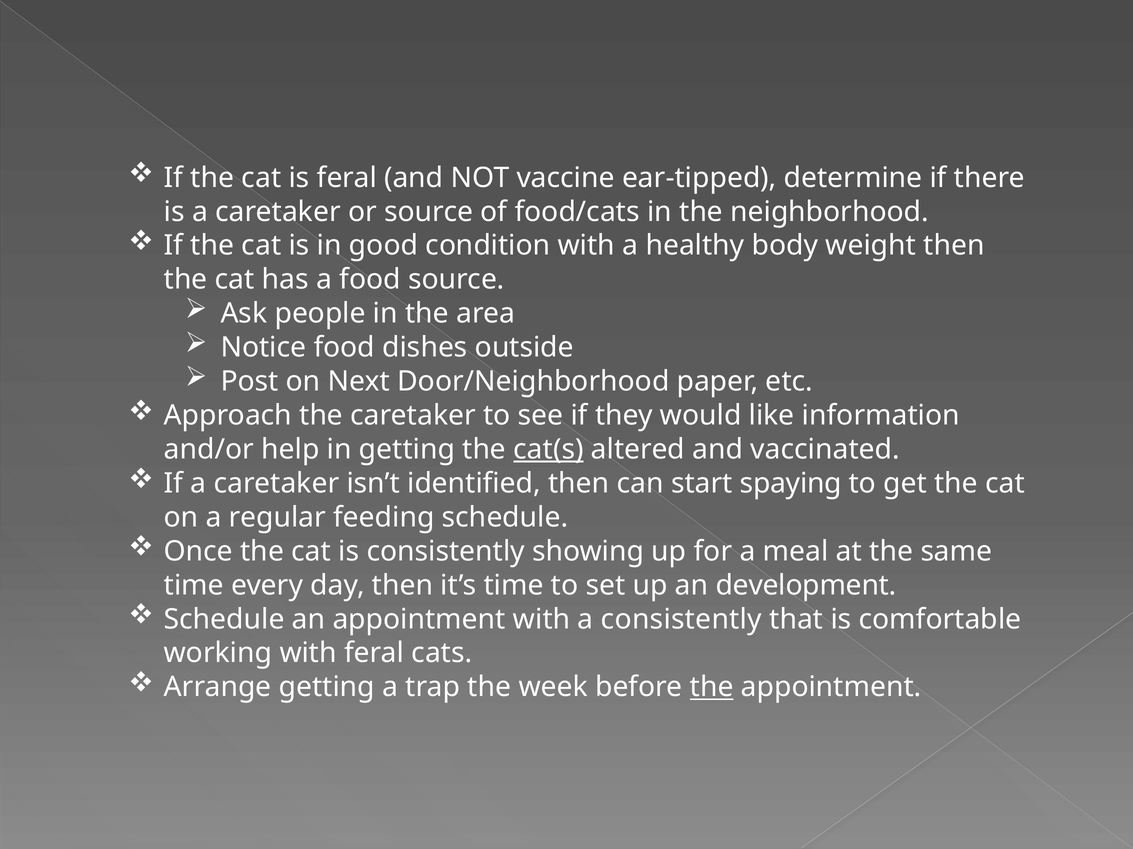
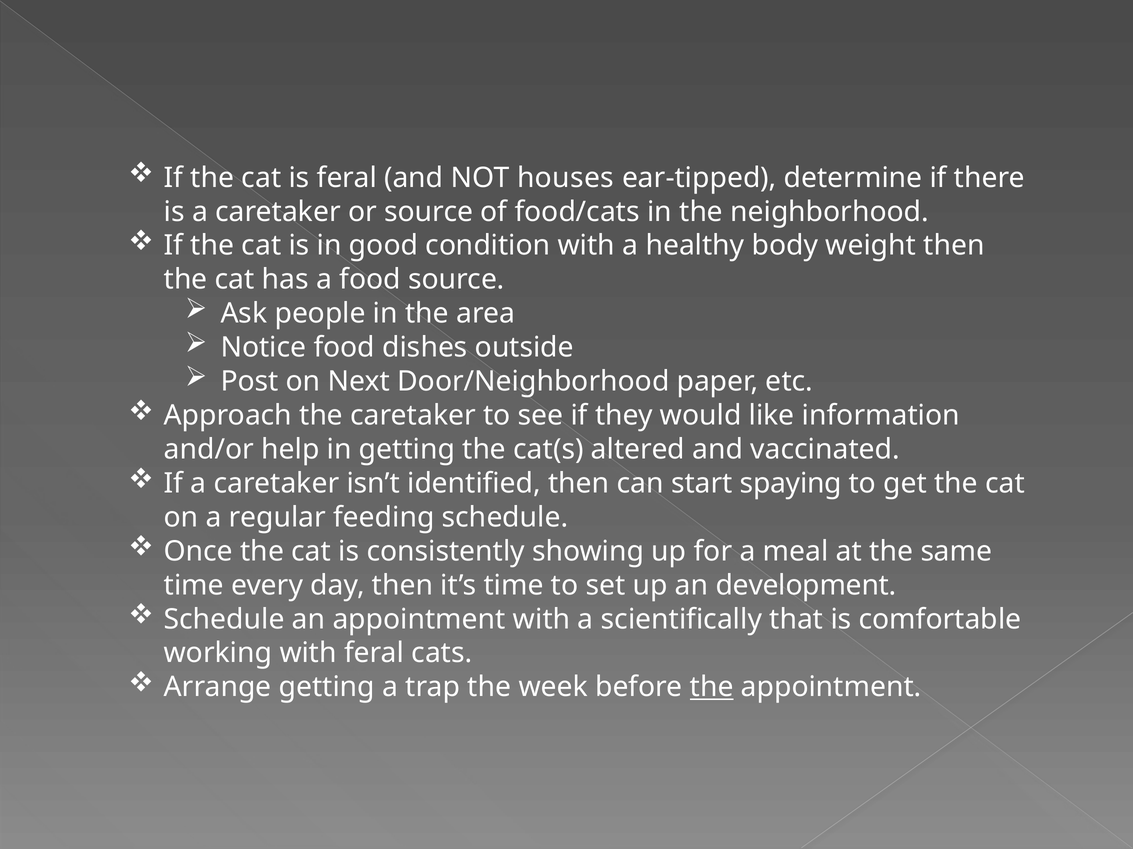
vaccine: vaccine -> houses
cat(s underline: present -> none
a consistently: consistently -> scientifically
